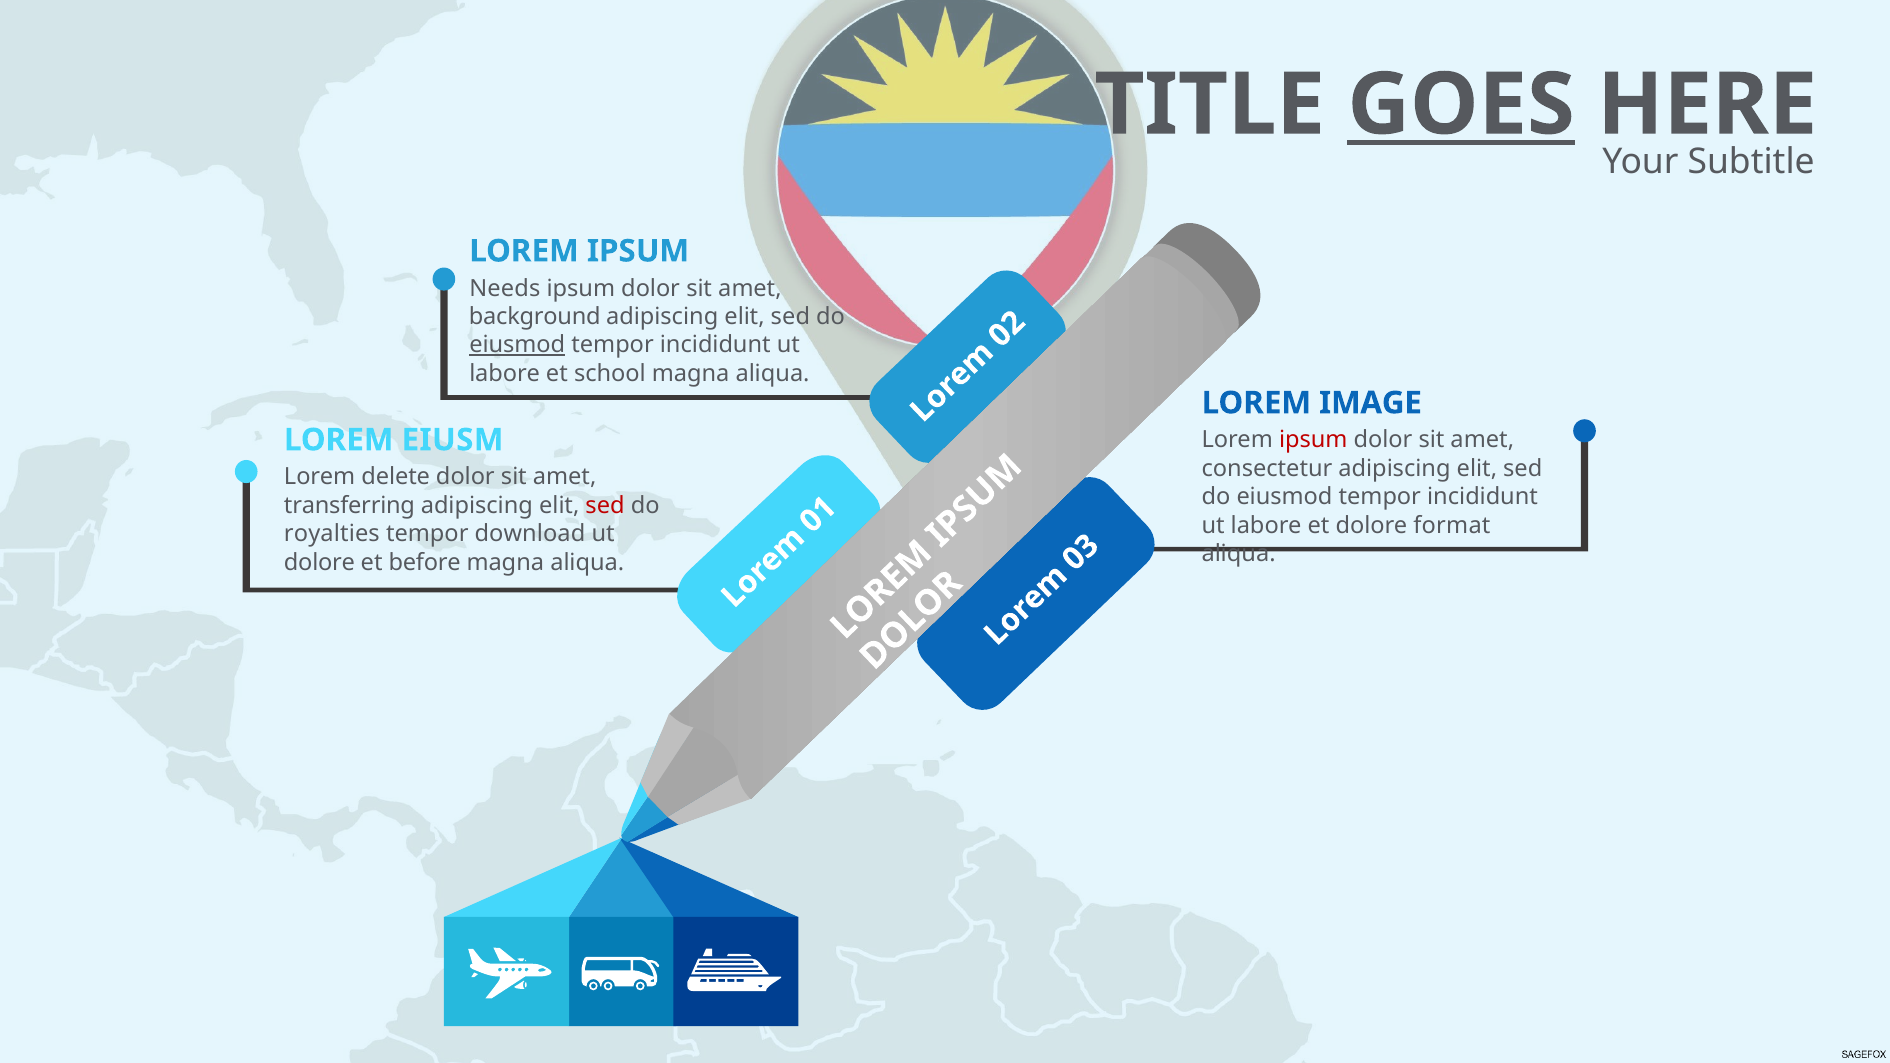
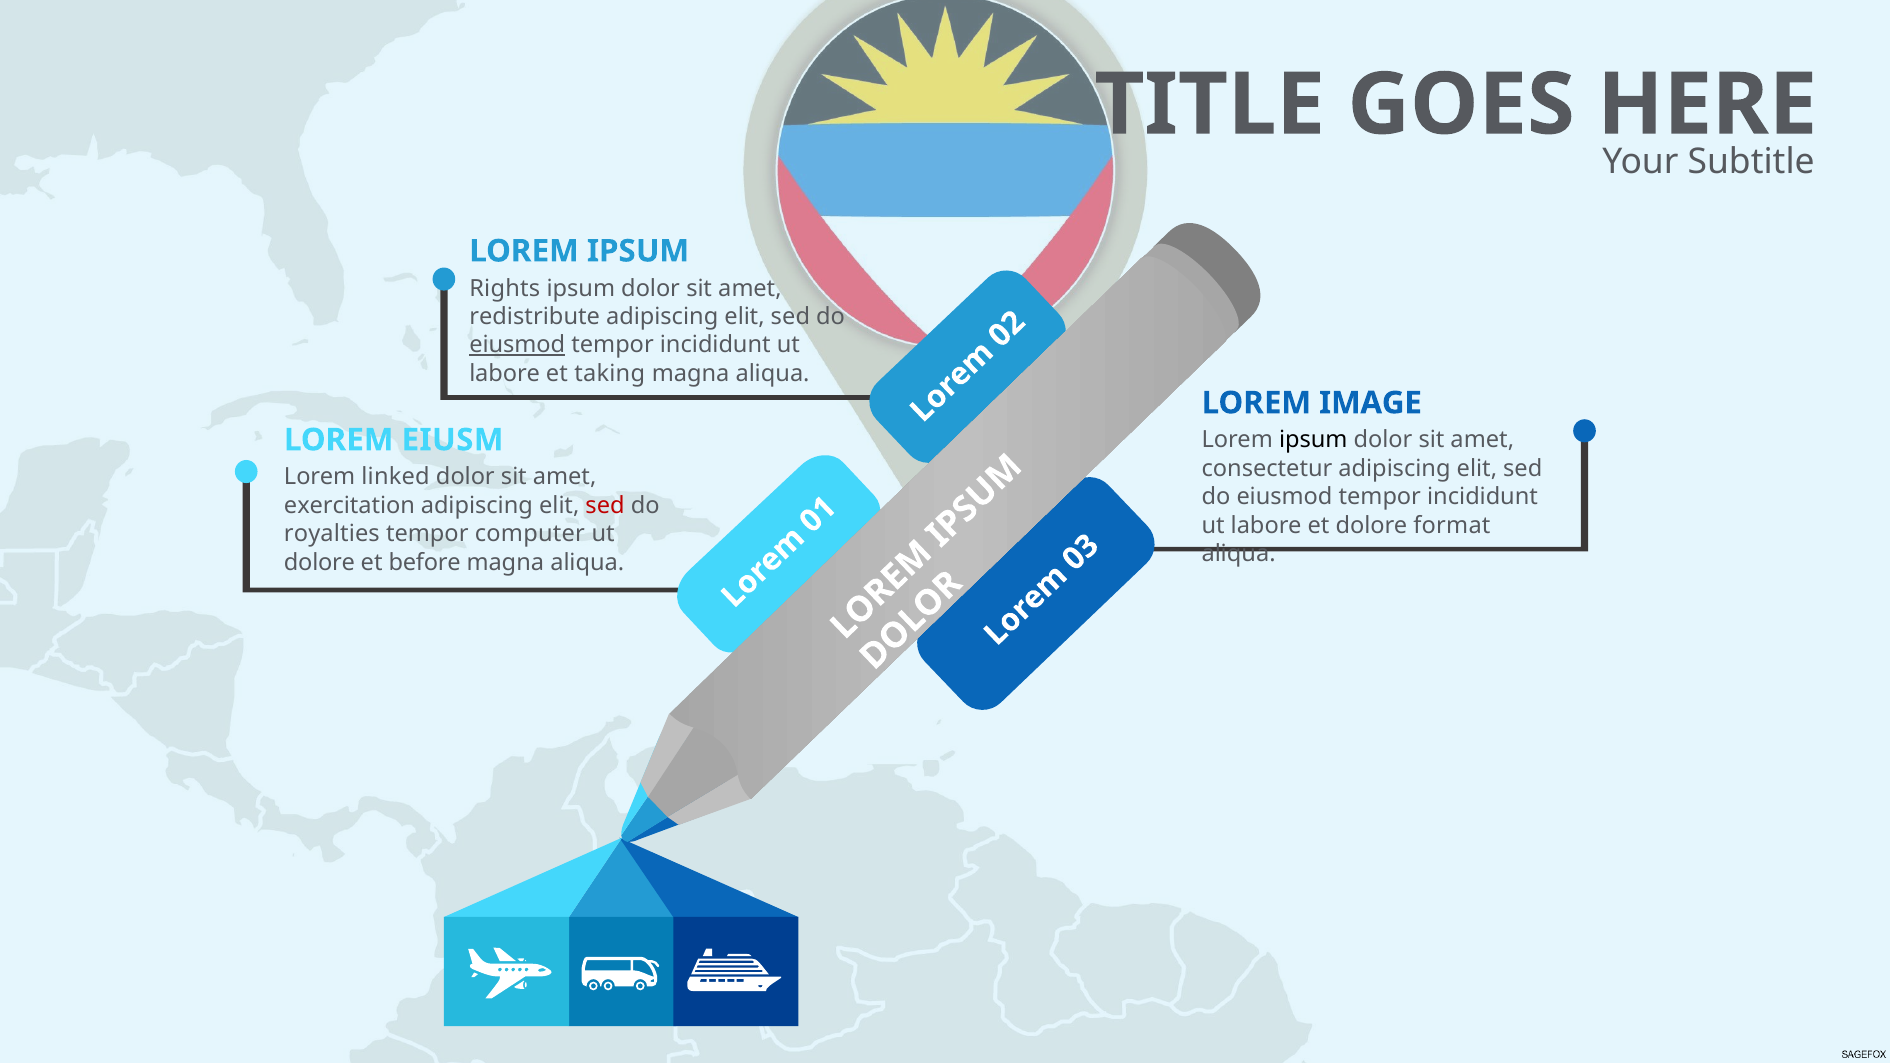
GOES underline: present -> none
Needs: Needs -> Rights
background: background -> redistribute
school: school -> taking
ipsum at (1313, 440) colour: red -> black
delete: delete -> linked
transferring: transferring -> exercitation
download: download -> computer
